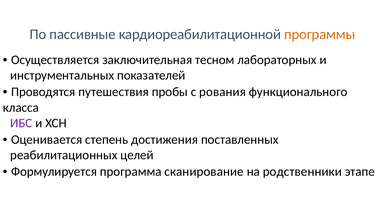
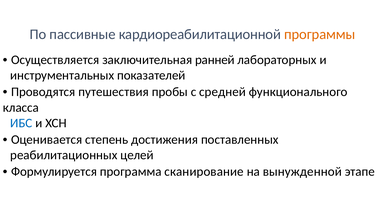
тесном: тесном -> ранней
рования: рования -> средней
ИБС colour: purple -> blue
родственники: родственники -> вынужденной
